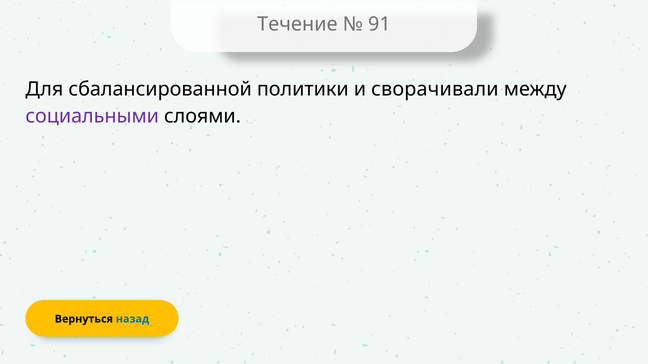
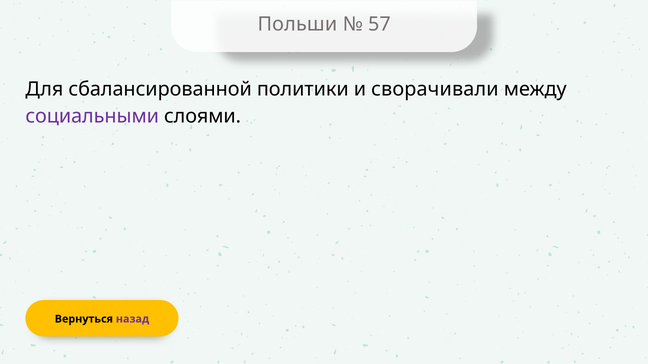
Течение: Течение -> Польши
91: 91 -> 57
назад colour: blue -> purple
